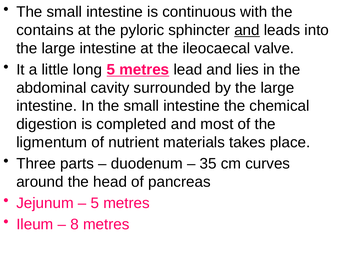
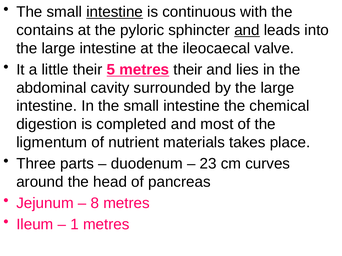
intestine at (115, 12) underline: none -> present
little long: long -> their
metres lead: lead -> their
35: 35 -> 23
5 at (95, 203): 5 -> 8
8: 8 -> 1
